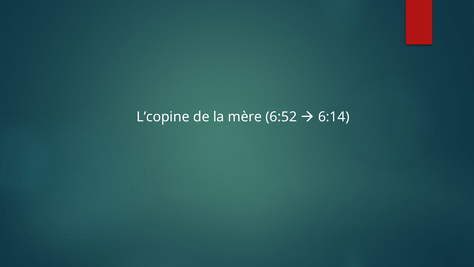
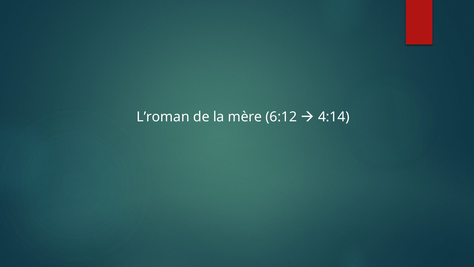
L’copine: L’copine -> L’roman
6:52: 6:52 -> 6:12
6:14: 6:14 -> 4:14
